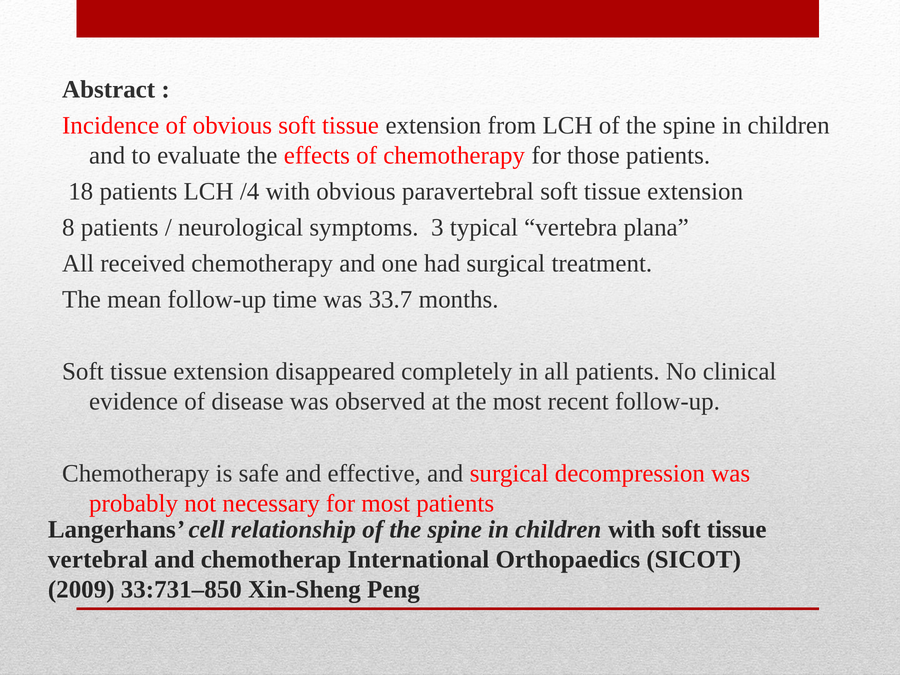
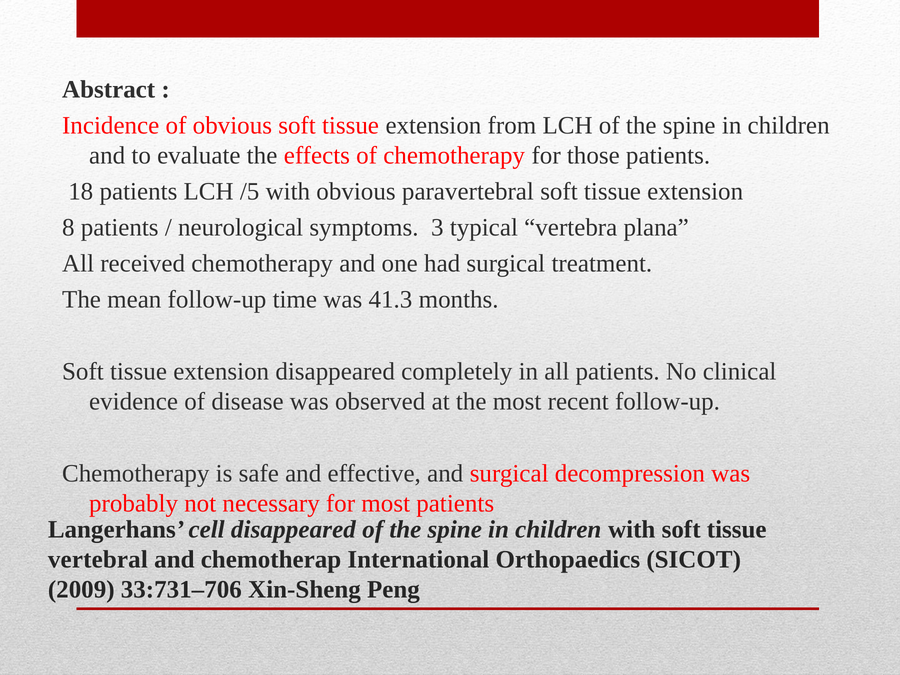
/4: /4 -> /5
33.7: 33.7 -> 41.3
cell relationship: relationship -> disappeared
33:731–850: 33:731–850 -> 33:731–706
